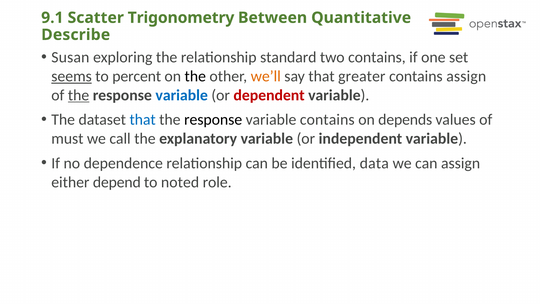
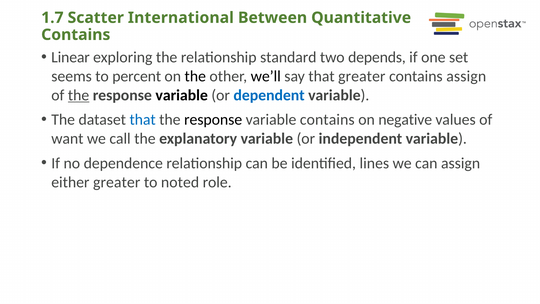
9.1: 9.1 -> 1.7
Trigonometry: Trigonometry -> International
Describe at (76, 35): Describe -> Contains
Susan: Susan -> Linear
two contains: contains -> depends
seems underline: present -> none
we’ll colour: orange -> black
variable at (182, 95) colour: blue -> black
dependent colour: red -> blue
depends: depends -> negative
must: must -> want
data: data -> lines
either depend: depend -> greater
